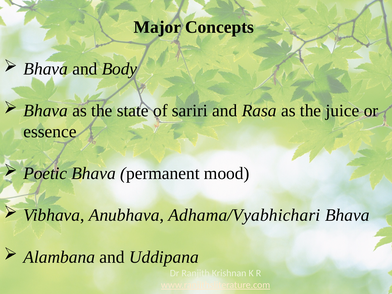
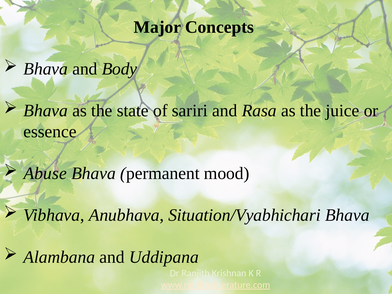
Poetic: Poetic -> Abuse
Adhama/Vyabhichari: Adhama/Vyabhichari -> Situation/Vyabhichari
